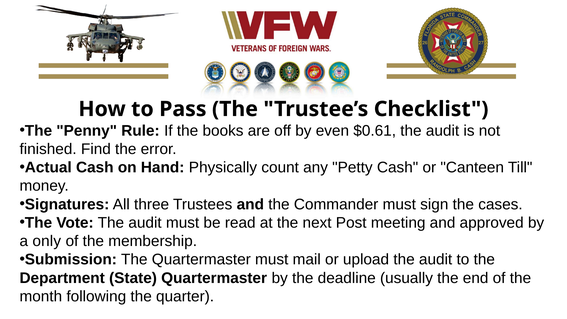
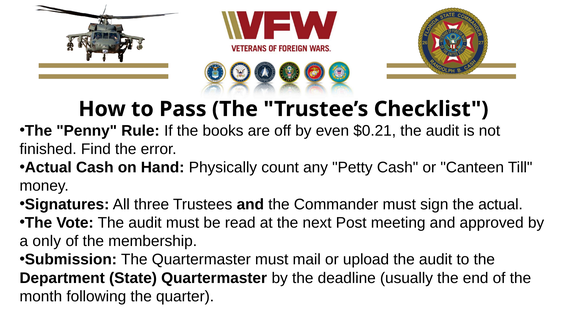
$0.61: $0.61 -> $0.21
the cases: cases -> actual
